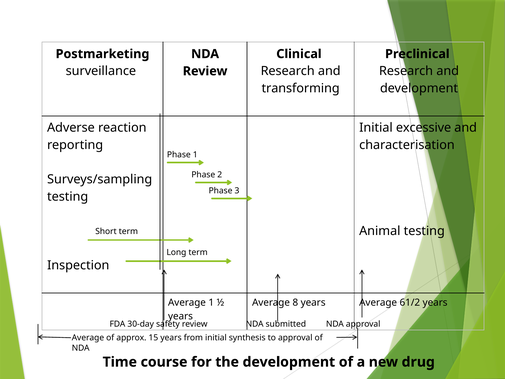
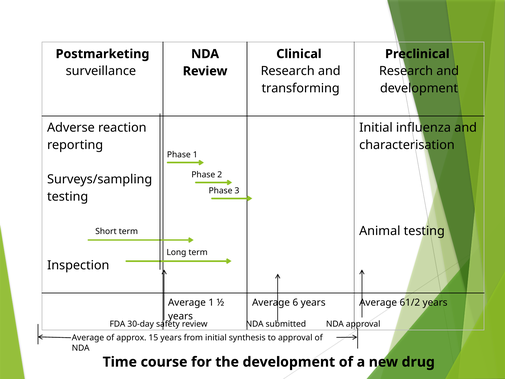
excessive: excessive -> influenza
8: 8 -> 6
